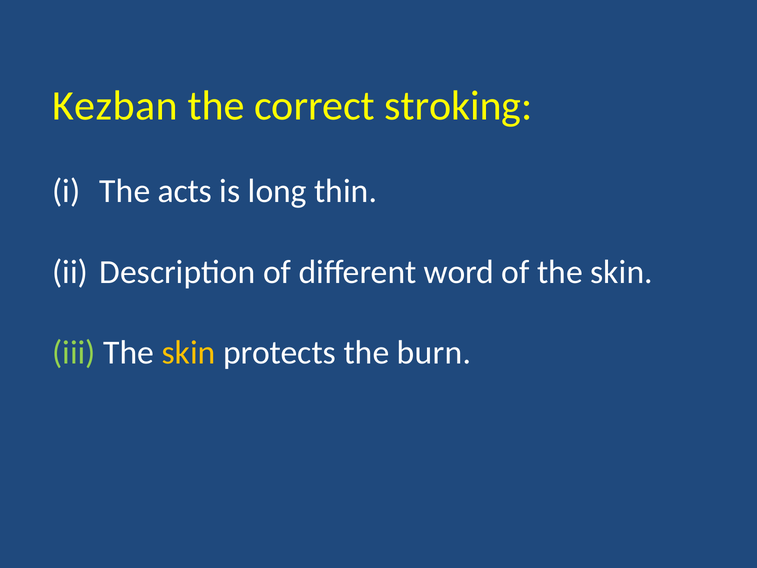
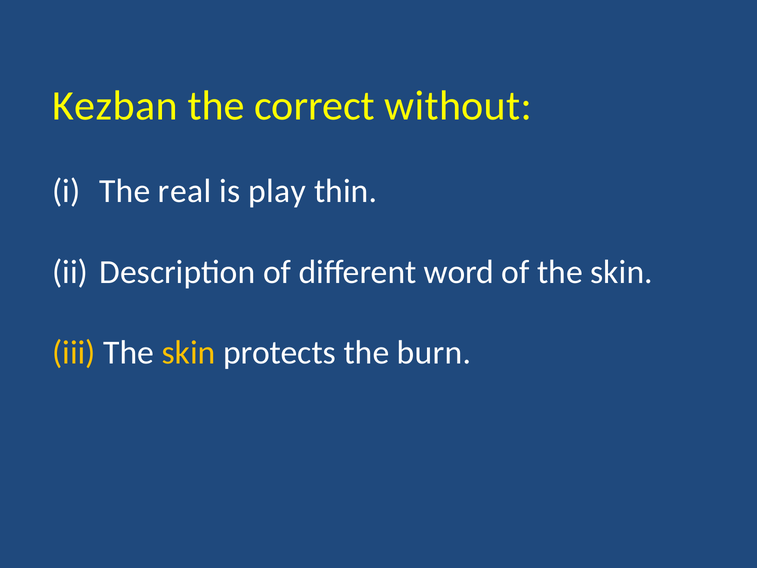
stroking: stroking -> without
acts: acts -> real
long: long -> play
iii colour: light green -> yellow
